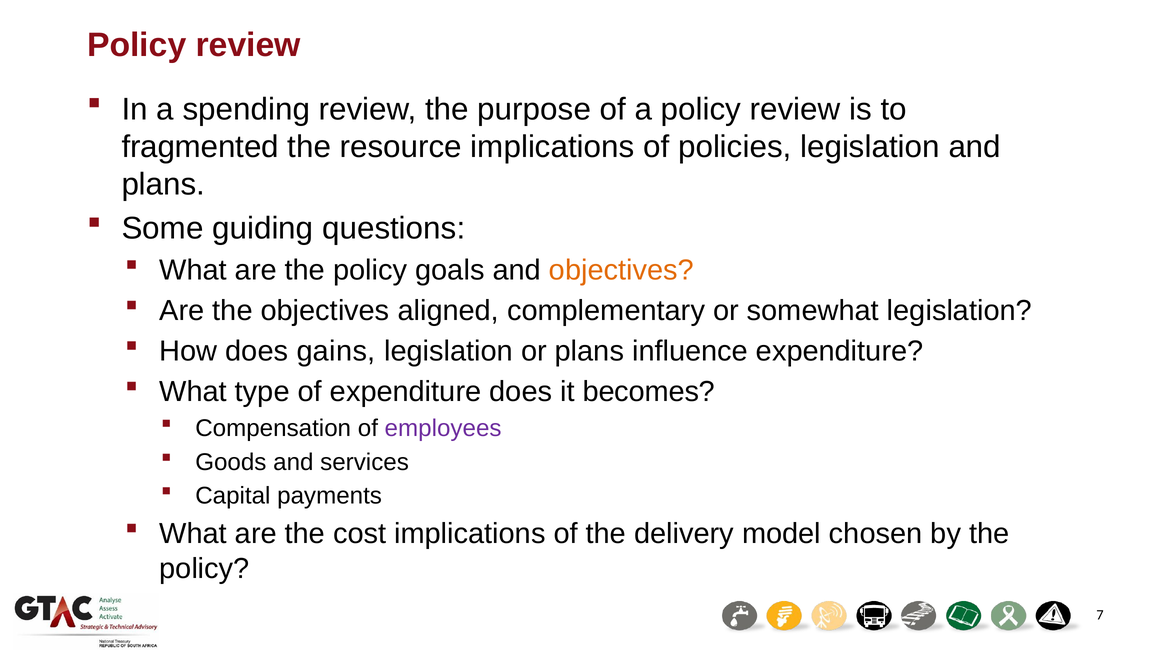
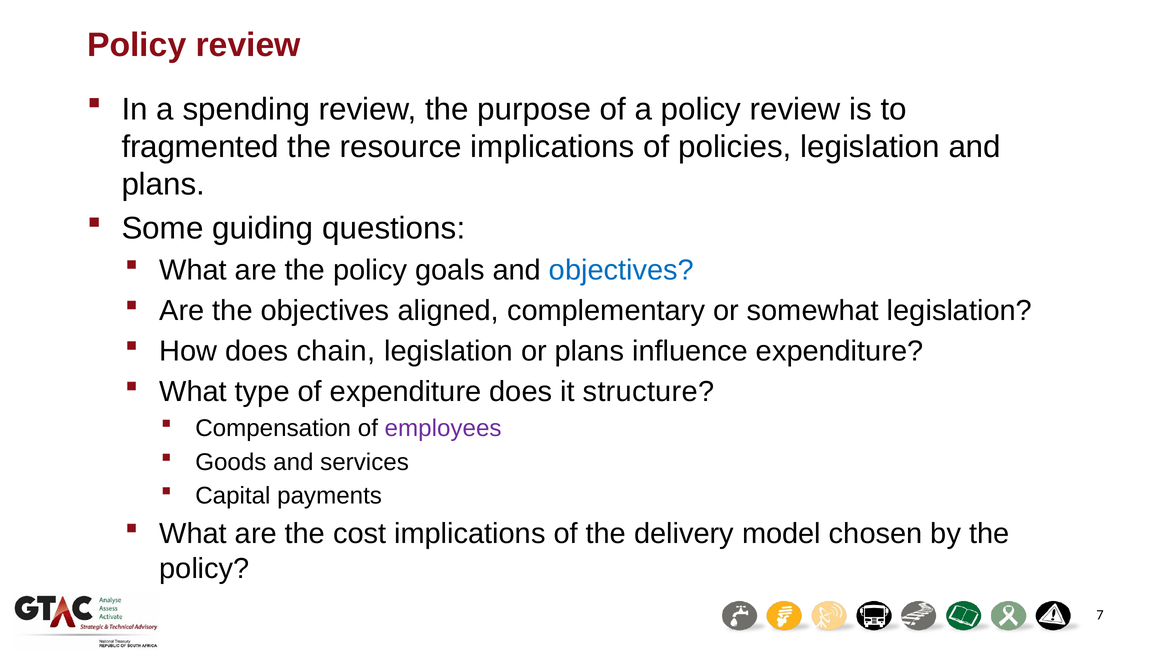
objectives at (621, 270) colour: orange -> blue
gains: gains -> chain
becomes: becomes -> structure
